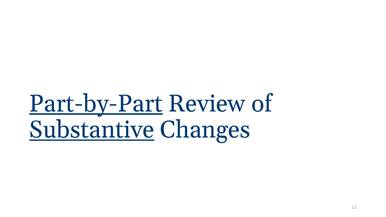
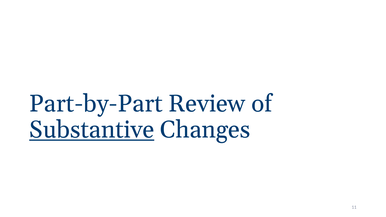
Part-by-Part underline: present -> none
